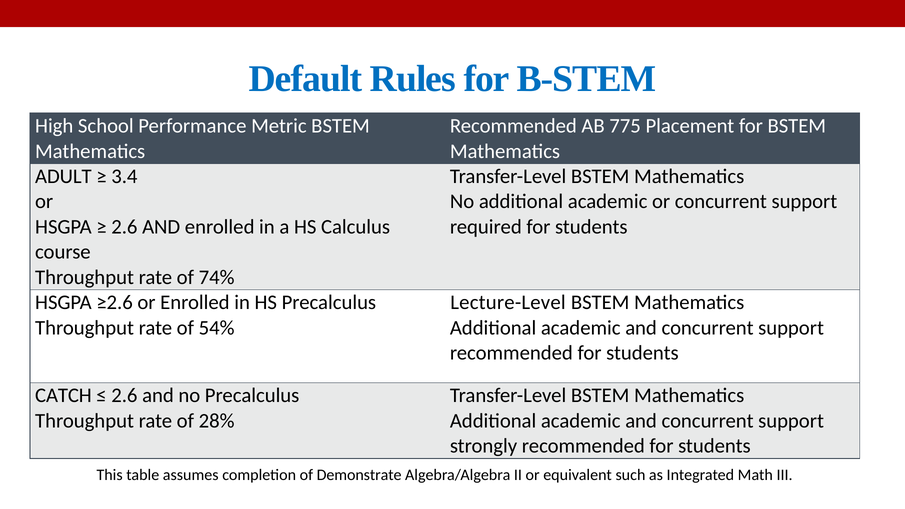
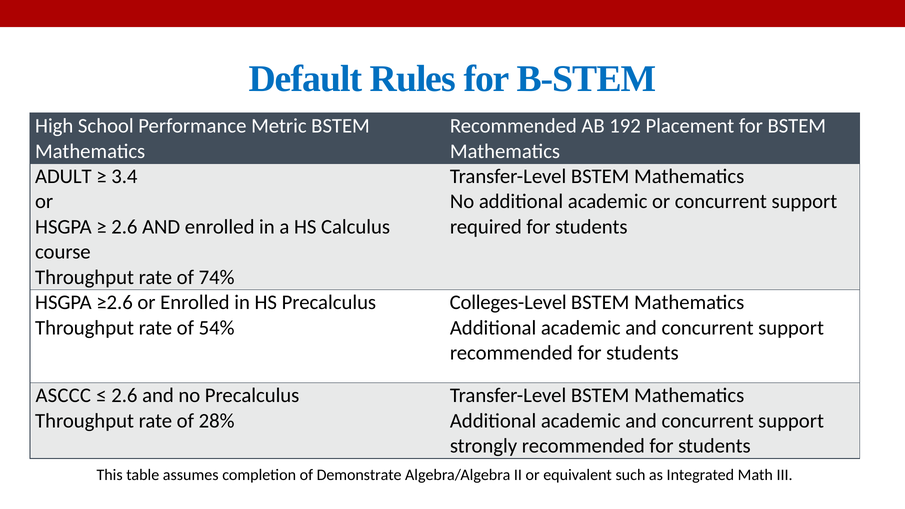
775: 775 -> 192
Lecture-Level: Lecture-Level -> Colleges-Level
CATCH: CATCH -> ASCCC
